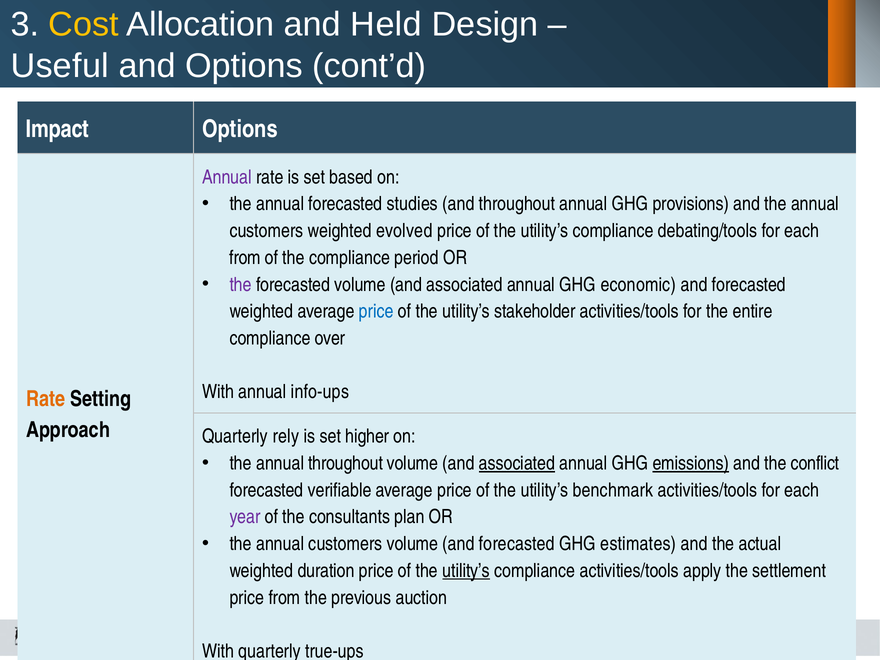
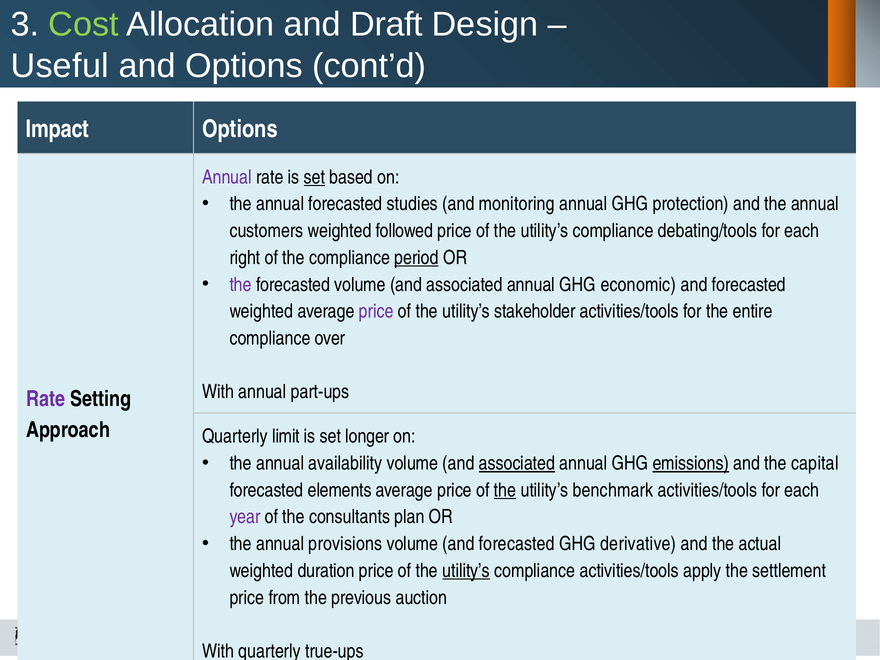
Cost colour: yellow -> light green
Held: Held -> Draft
set at (314, 177) underline: none -> present
and throughout: throughout -> monitoring
provisions: provisions -> protection
evolved: evolved -> followed
from at (245, 258): from -> right
period underline: none -> present
price at (376, 311) colour: blue -> purple
info-ups: info-ups -> part-ups
Rate at (46, 399) colour: orange -> purple
rely: rely -> limit
higher: higher -> longer
annual throughout: throughout -> availability
conflict: conflict -> capital
verifiable: verifiable -> elements
the at (505, 490) underline: none -> present
customers at (345, 544): customers -> provisions
estimates: estimates -> derivative
